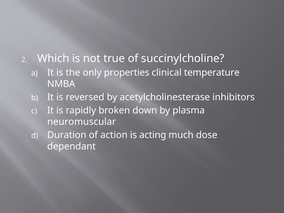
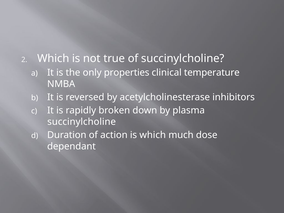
neuromuscular at (82, 122): neuromuscular -> succinylcholine
is acting: acting -> which
